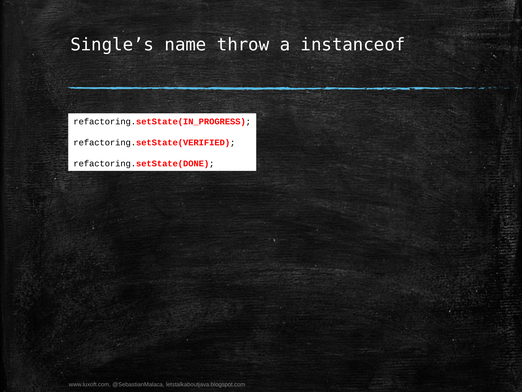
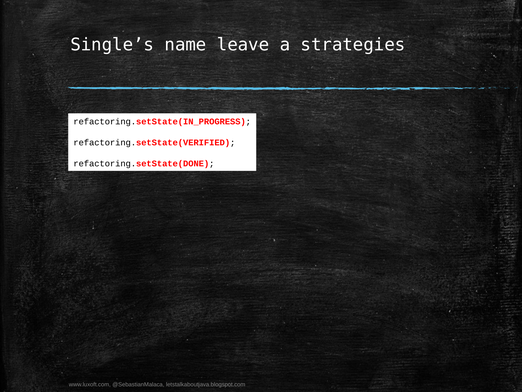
throw: throw -> leave
instanceof: instanceof -> strategies
